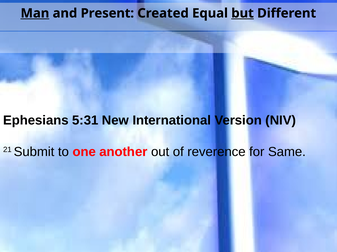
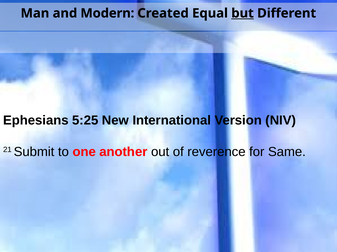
Man underline: present -> none
Present: Present -> Modern
5:31: 5:31 -> 5:25
